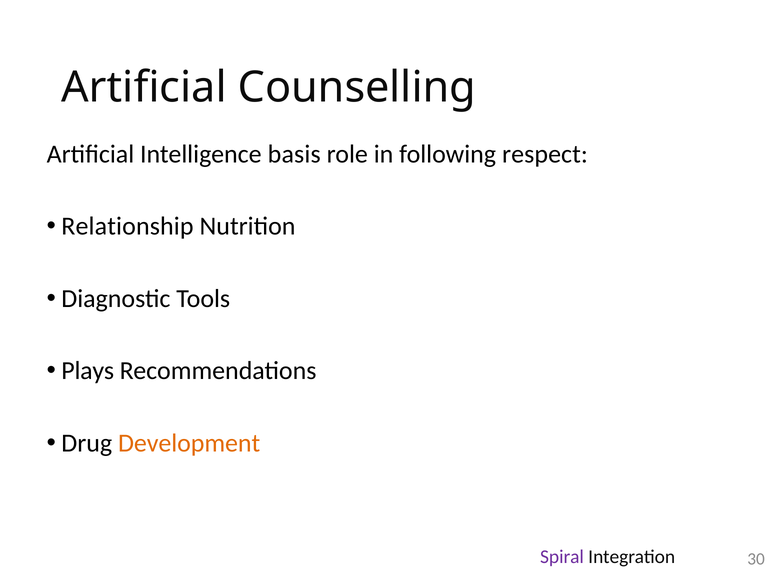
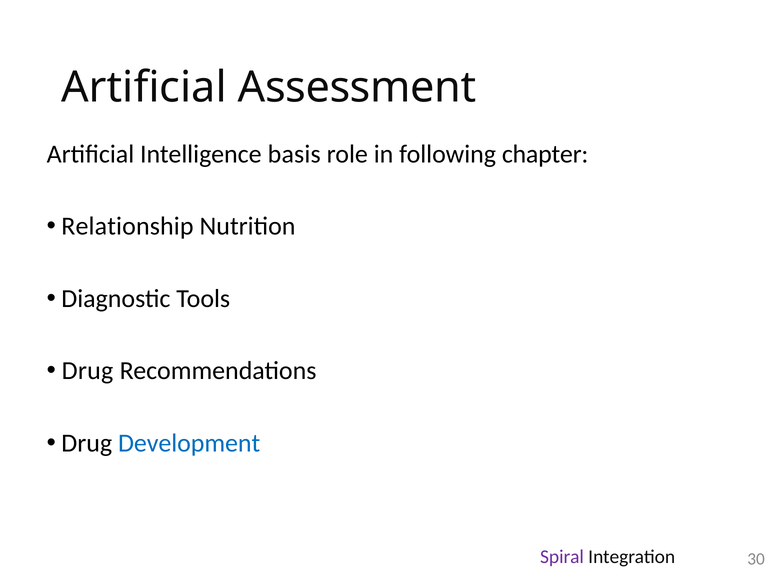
Counselling: Counselling -> Assessment
respect: respect -> chapter
Plays at (88, 371): Plays -> Drug
Development colour: orange -> blue
